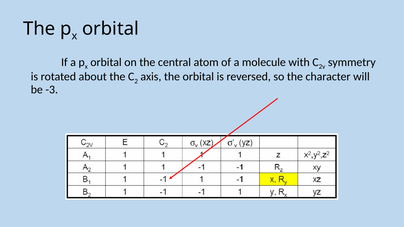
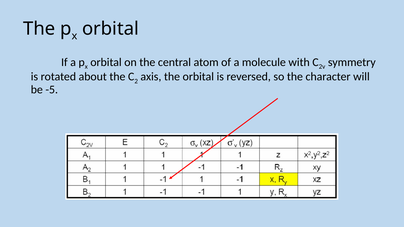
-3: -3 -> -5
